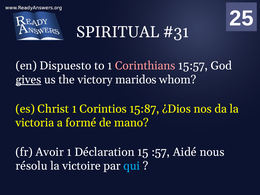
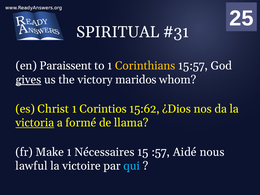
Dispuesto: Dispuesto -> Paraissent
Corinthians colour: pink -> yellow
15:87: 15:87 -> 15:62
victoria underline: none -> present
mano: mano -> llama
Avoir: Avoir -> Make
Déclaration: Déclaration -> Nécessaires
résolu: résolu -> lawful
